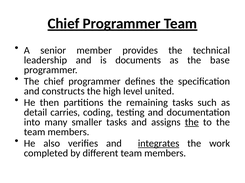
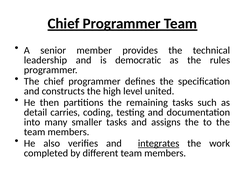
documents: documents -> democratic
base: base -> rules
the at (192, 123) underline: present -> none
